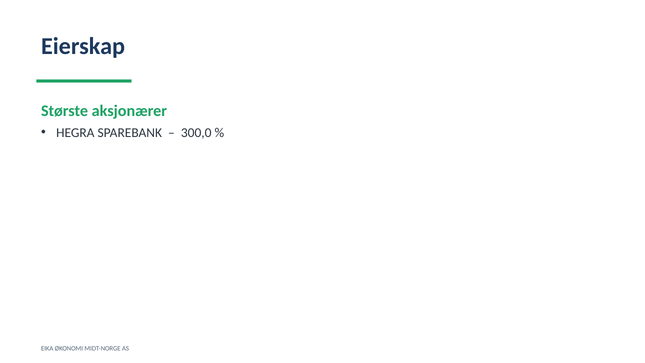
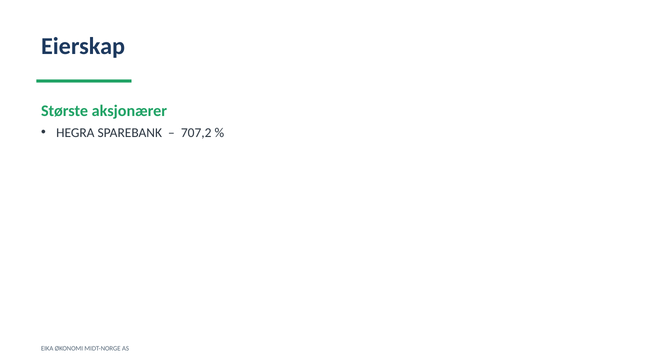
300,0: 300,0 -> 707,2
